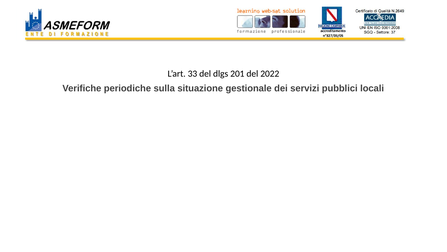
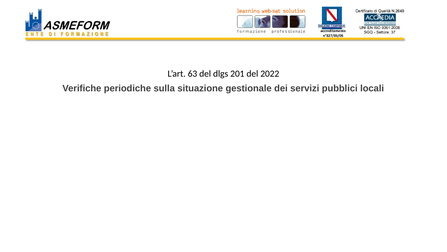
33: 33 -> 63
